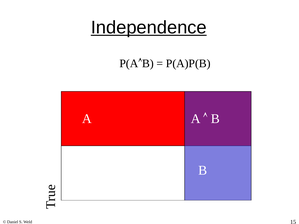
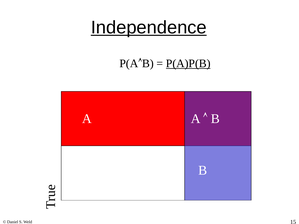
P(A)P(B underline: none -> present
